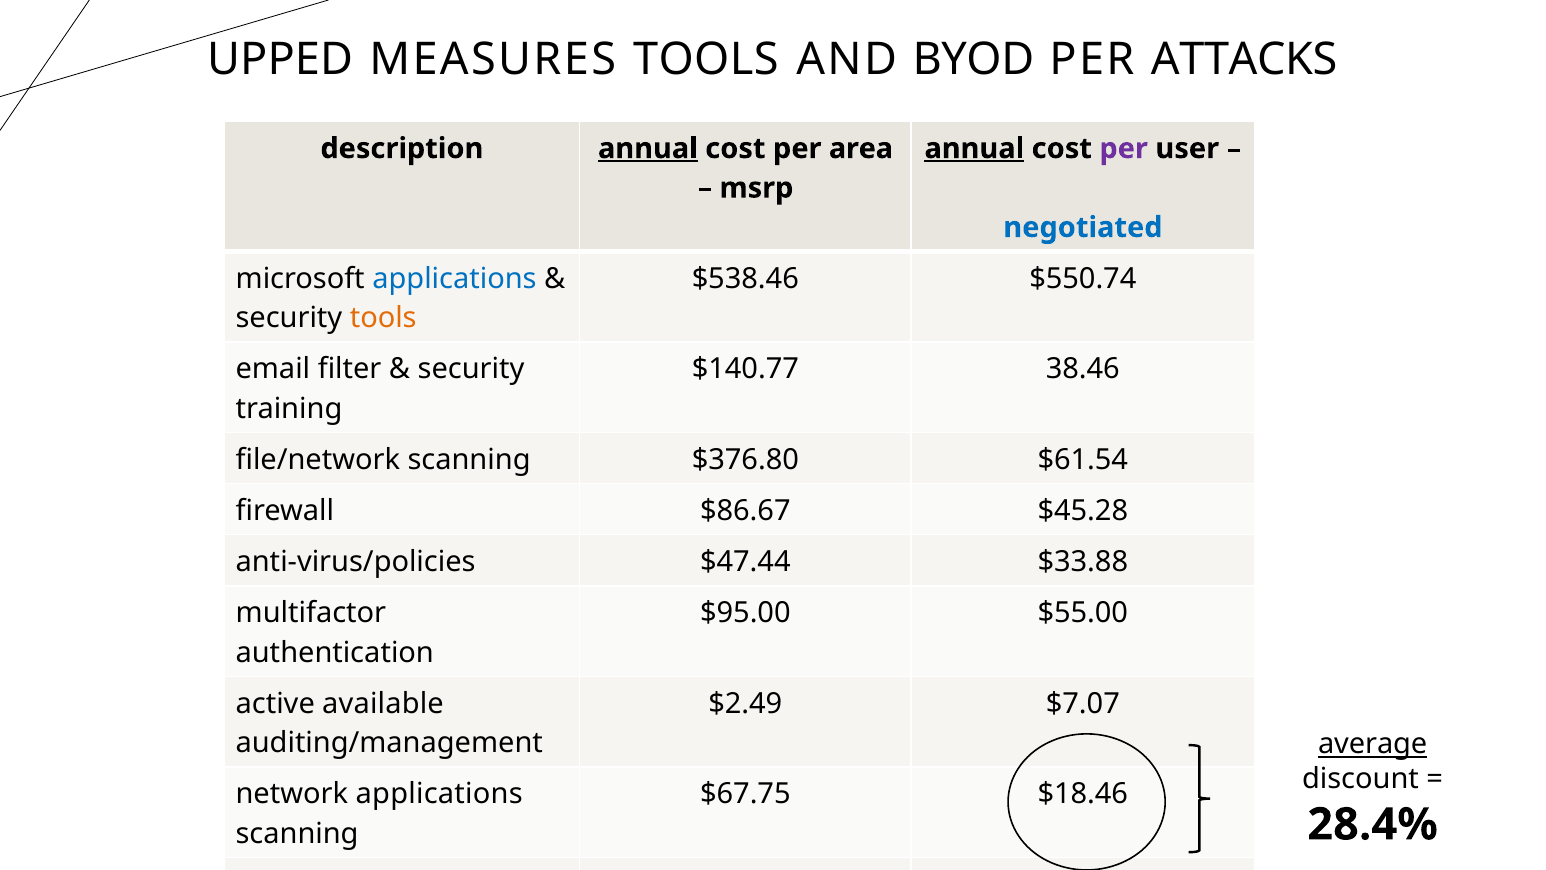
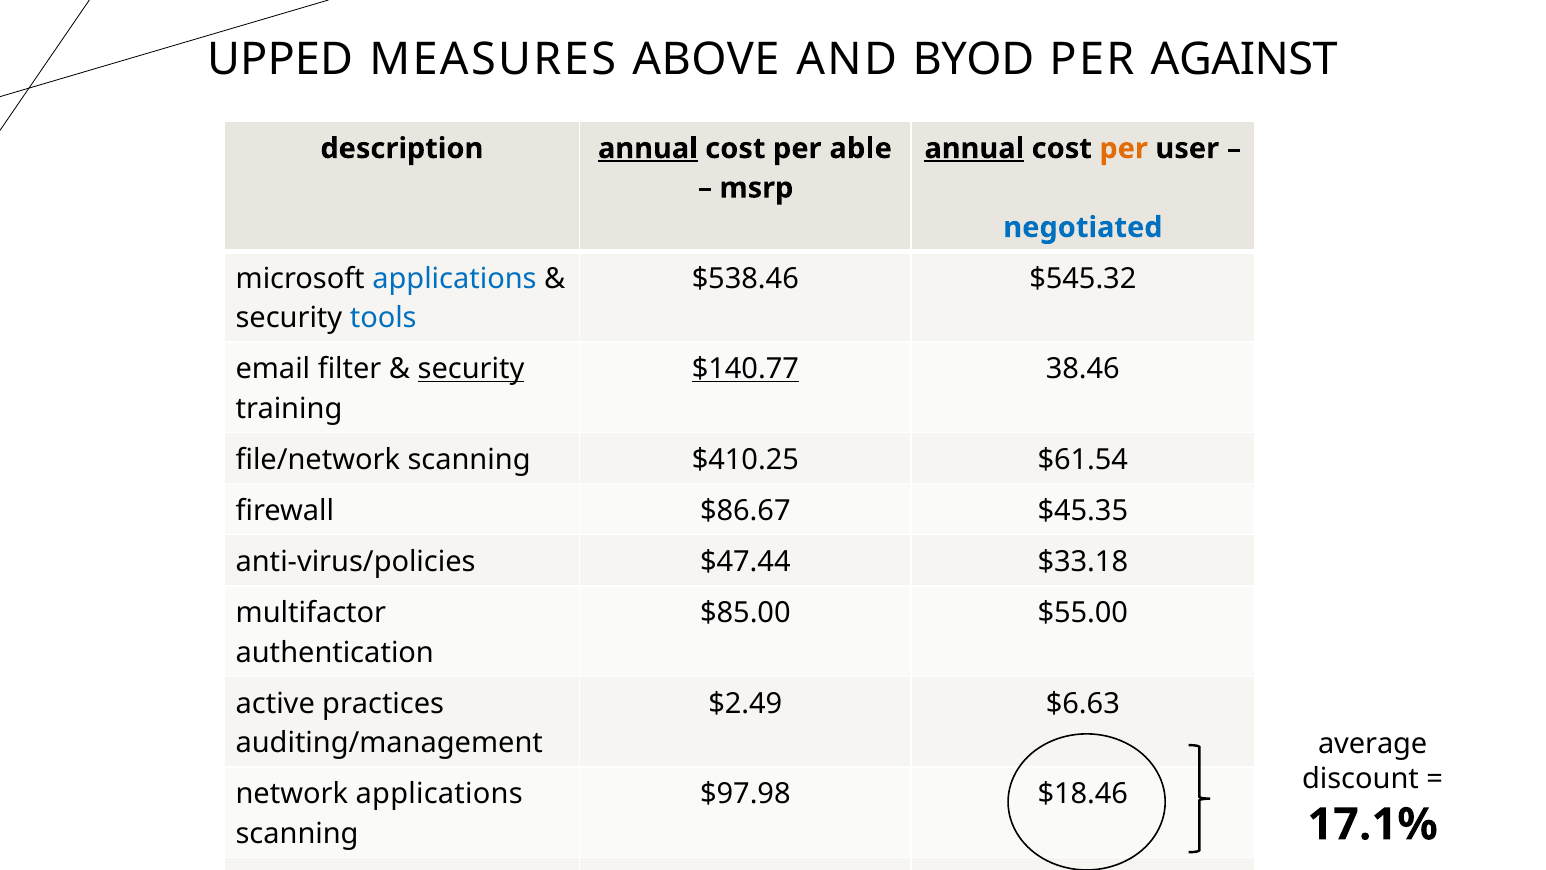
MEASURES TOOLS: TOOLS -> ABOVE
ATTACKS: ATTACKS -> AGAINST
area: area -> able
per at (1124, 148) colour: purple -> orange
$550.74: $550.74 -> $545.32
tools at (383, 318) colour: orange -> blue
security at (471, 369) underline: none -> present
$140.77 underline: none -> present
$376.80: $376.80 -> $410.25
$45.28: $45.28 -> $45.35
$33.88: $33.88 -> $33.18
$95.00: $95.00 -> $85.00
available: available -> practices
$7.07: $7.07 -> $6.63
average underline: present -> none
$67.75: $67.75 -> $97.98
28.4%: 28.4% -> 17.1%
